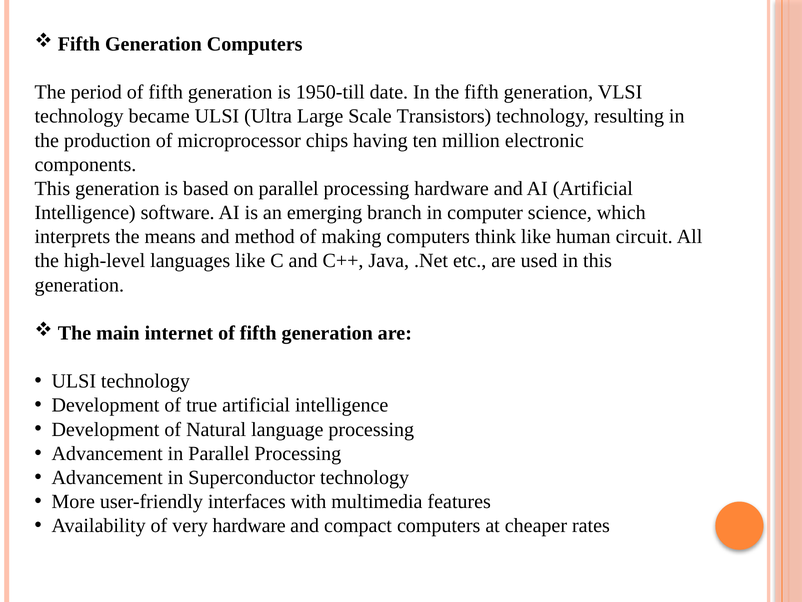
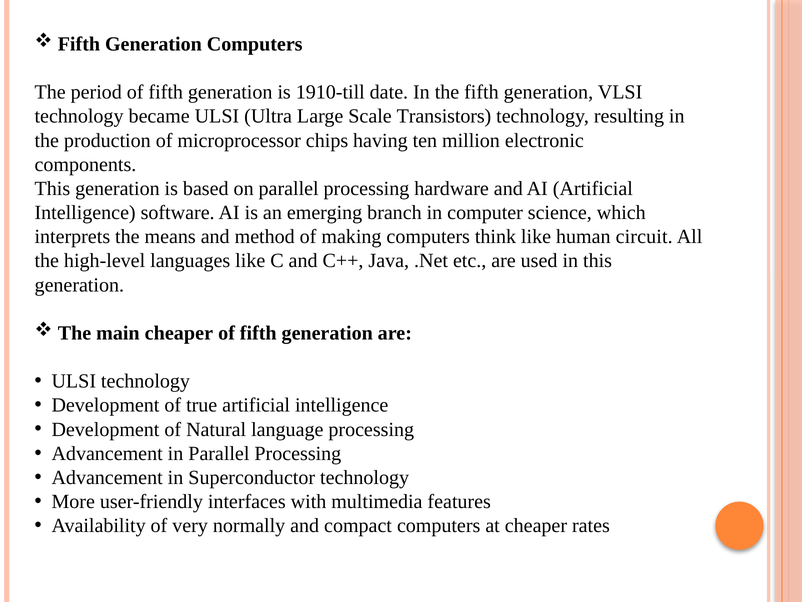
1950-till: 1950-till -> 1910-till
main internet: internet -> cheaper
very hardware: hardware -> normally
